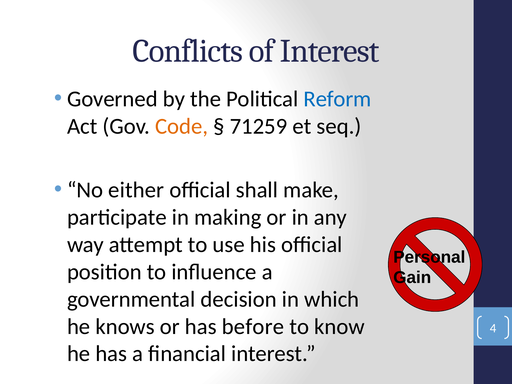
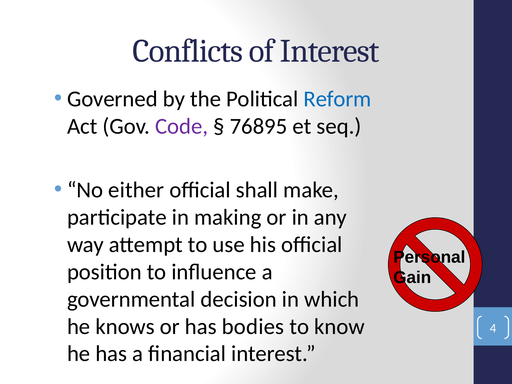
Code colour: orange -> purple
71259: 71259 -> 76895
before: before -> bodies
